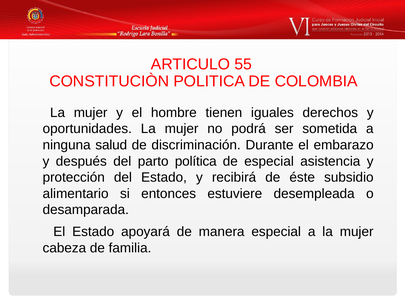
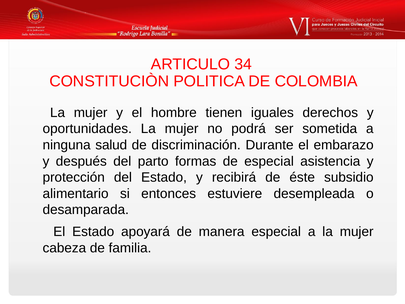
55: 55 -> 34
política: política -> formas
